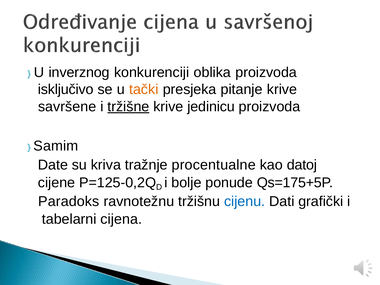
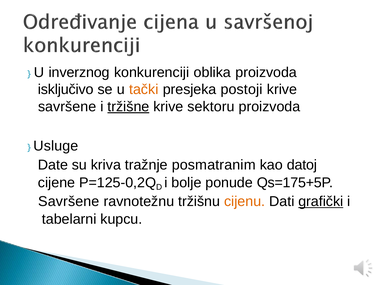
pitanje: pitanje -> postoji
jedinicu: jedinicu -> sektoru
Samim: Samim -> Usluge
procentualne: procentualne -> posmatranim
Paradoks at (69, 202): Paradoks -> Savršene
cijenu colour: blue -> orange
grafički underline: none -> present
cijena: cijena -> kupcu
